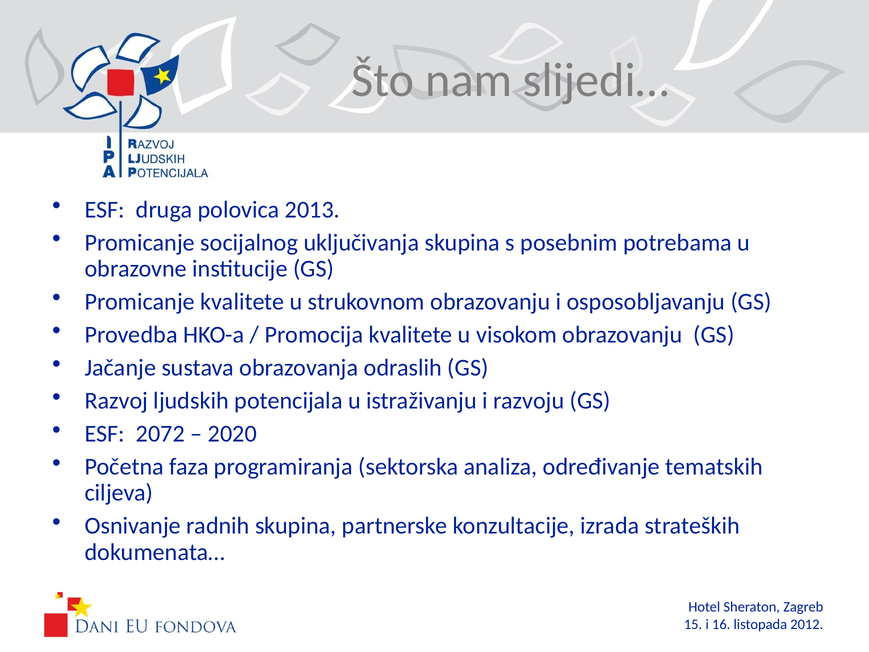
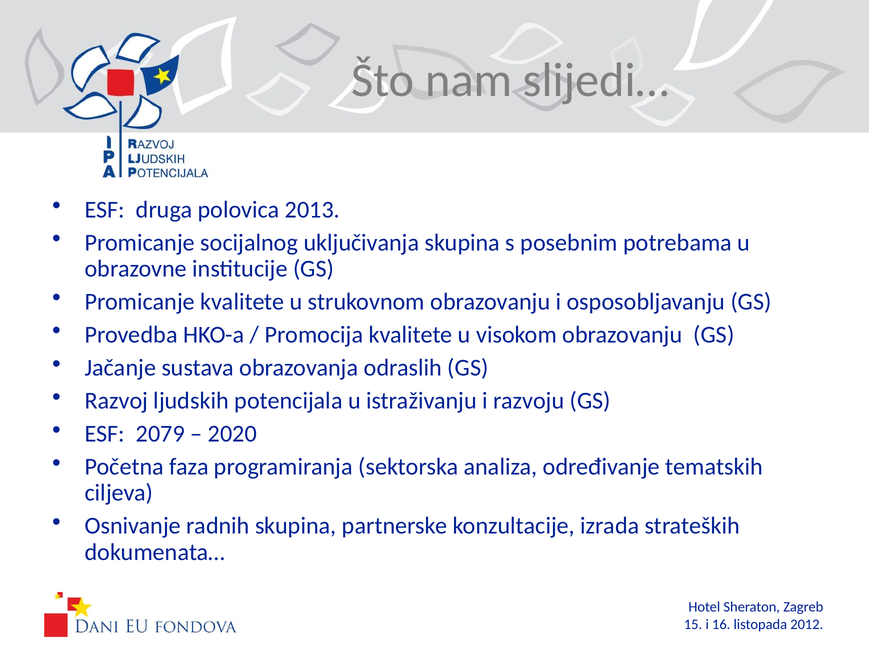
2072: 2072 -> 2079
